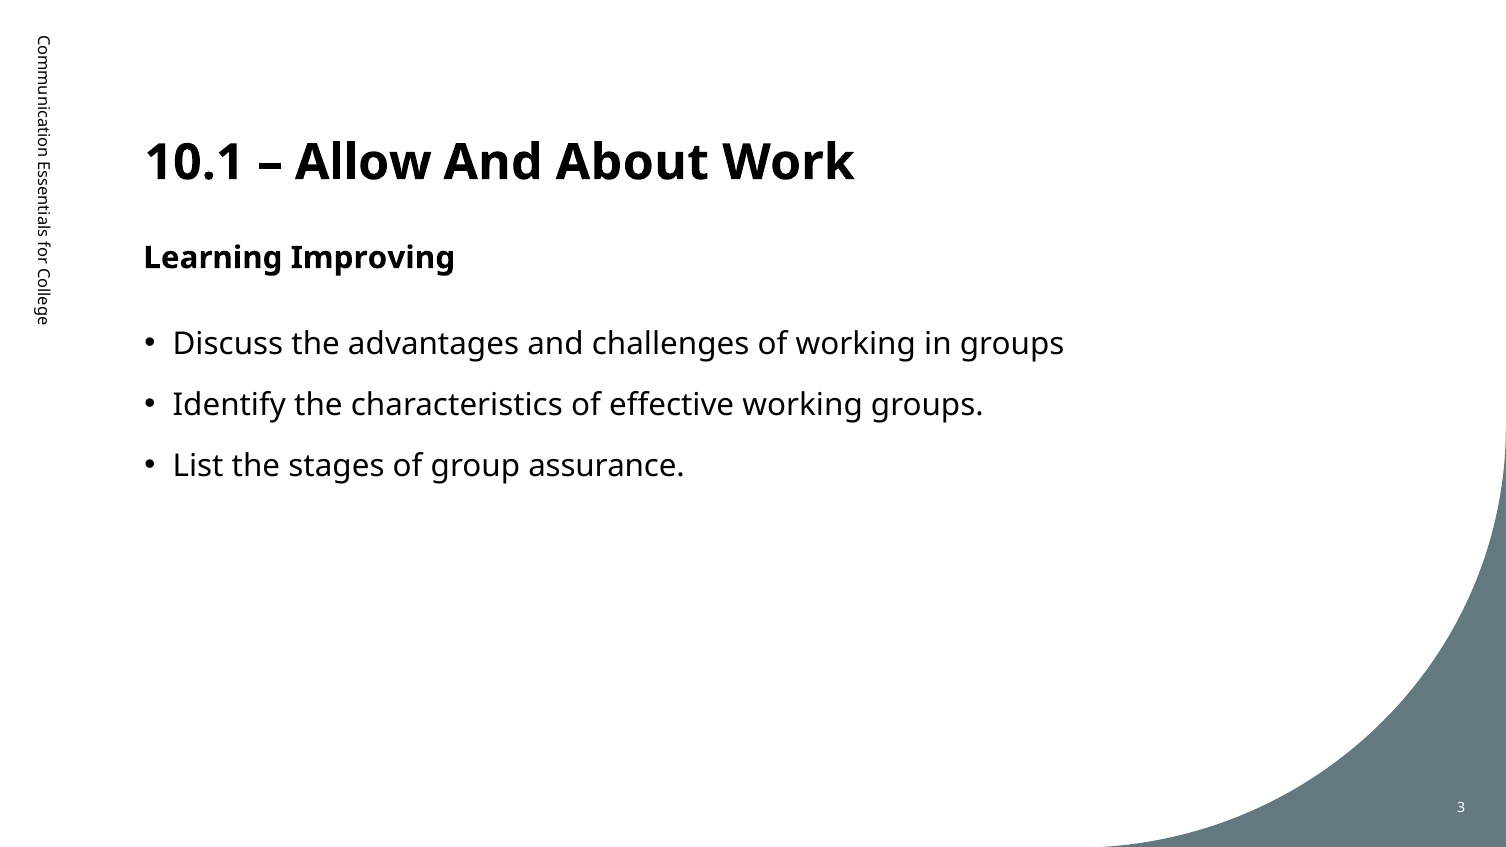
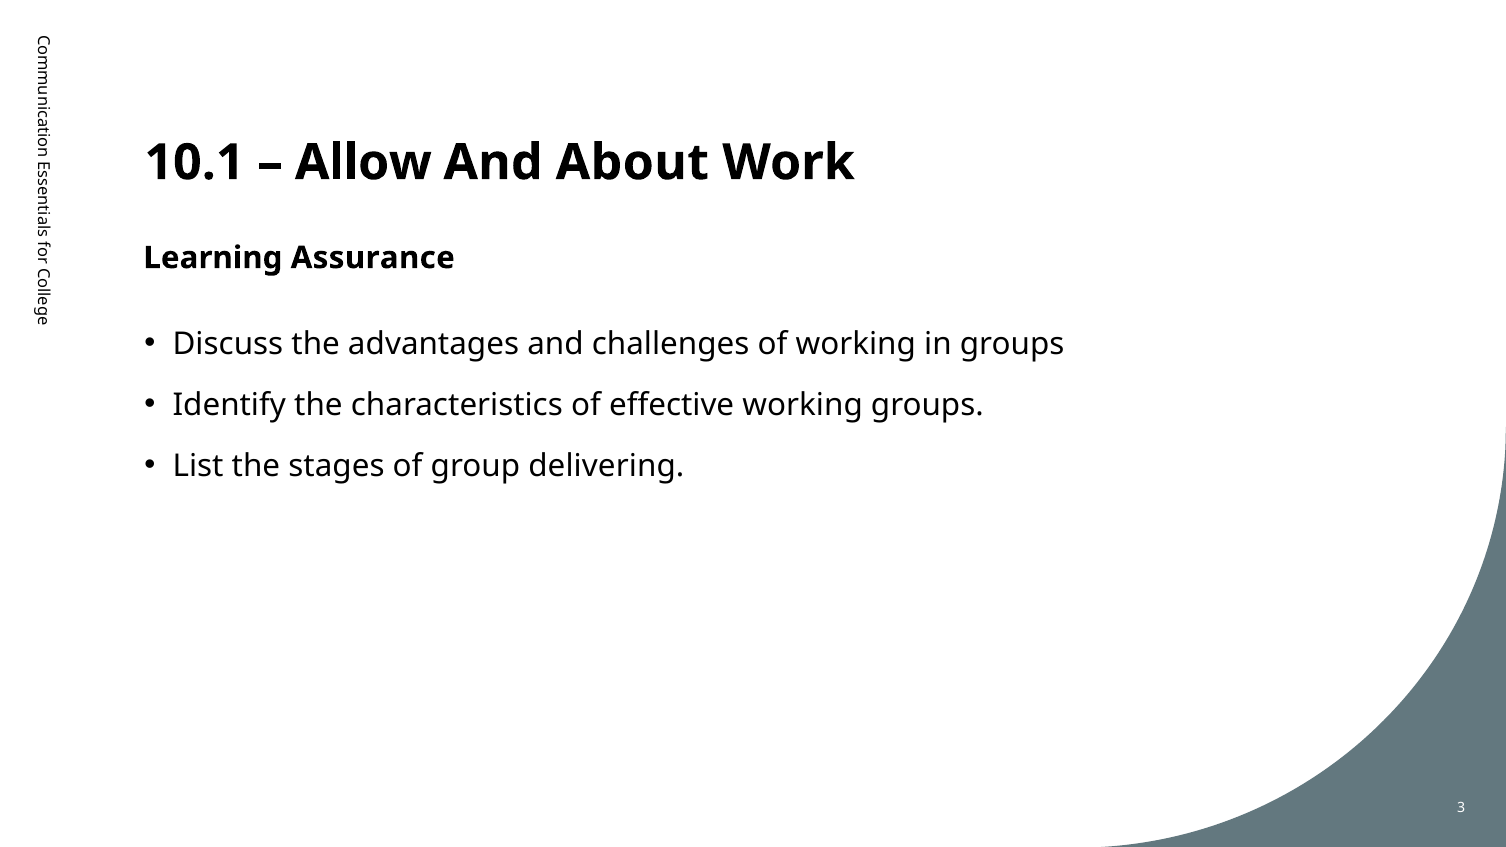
Improving: Improving -> Assurance
assurance: assurance -> delivering
